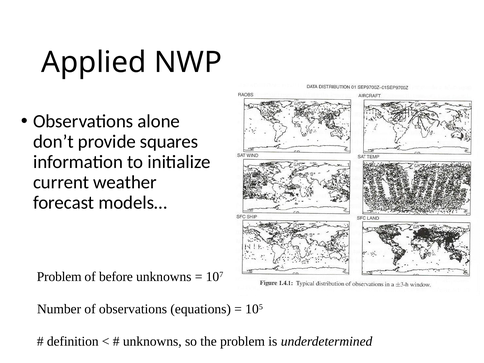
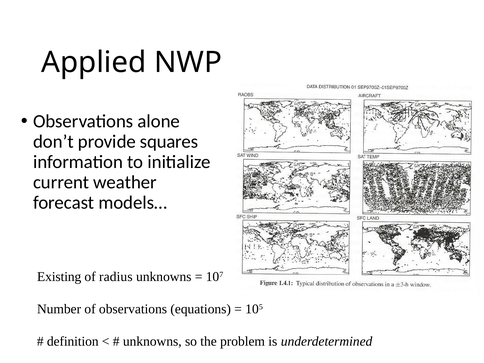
Problem at (59, 277): Problem -> Existing
before: before -> radius
